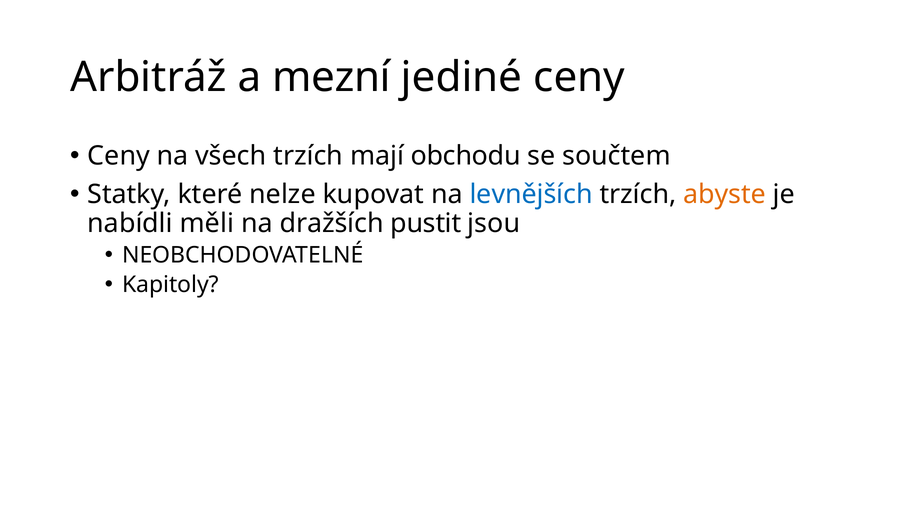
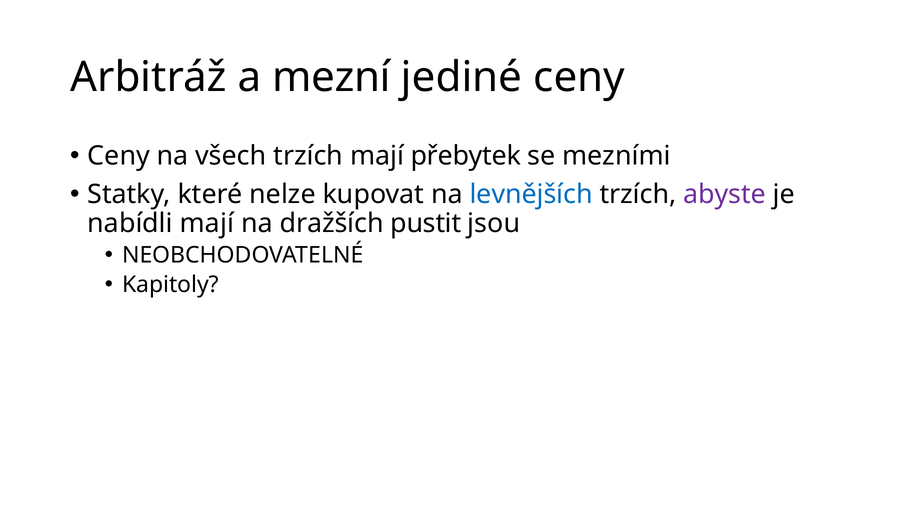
obchodu: obchodu -> přebytek
součtem: součtem -> mezními
abyste colour: orange -> purple
nabídli měli: měli -> mají
